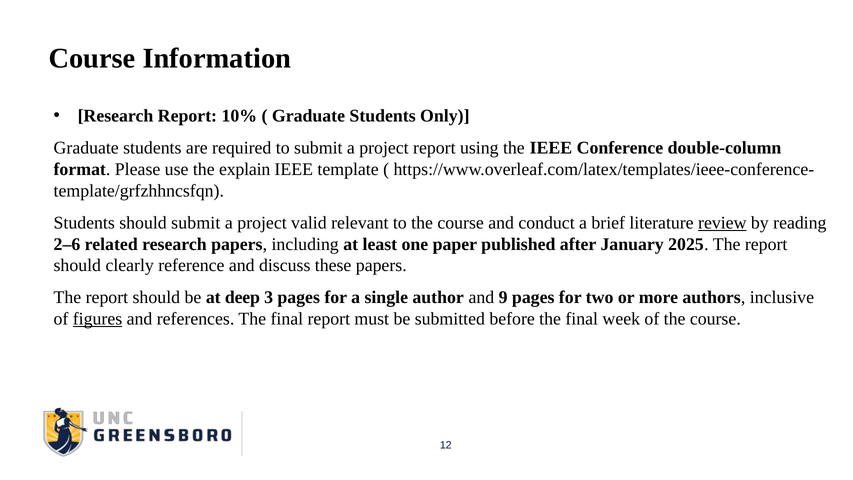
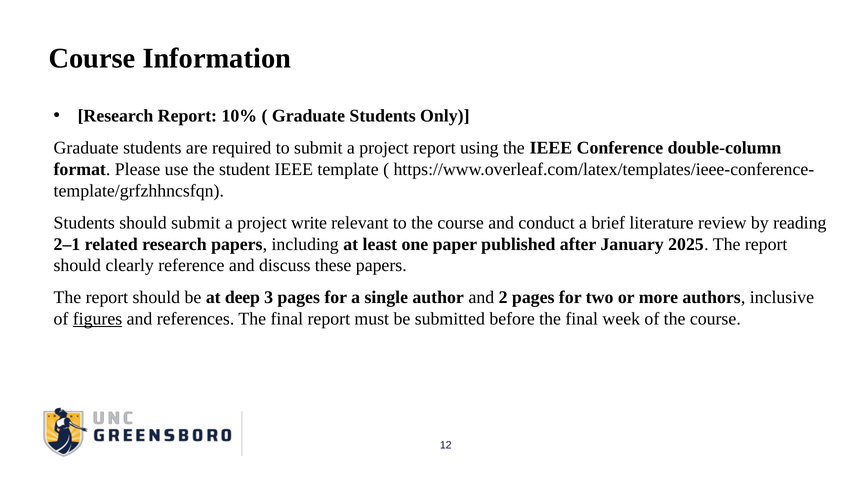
explain: explain -> student
valid: valid -> write
review underline: present -> none
2–6: 2–6 -> 2–1
9: 9 -> 2
